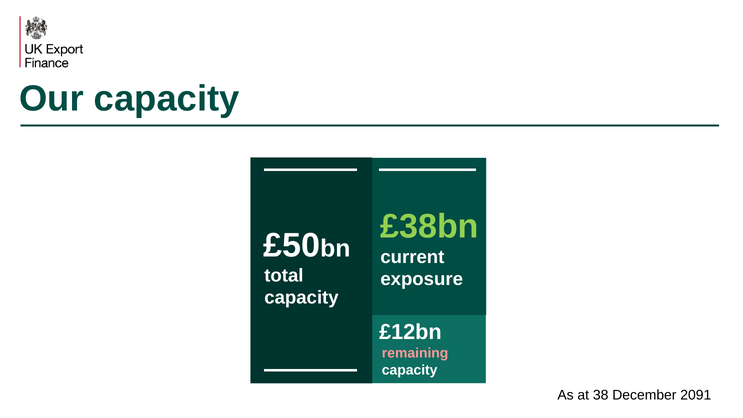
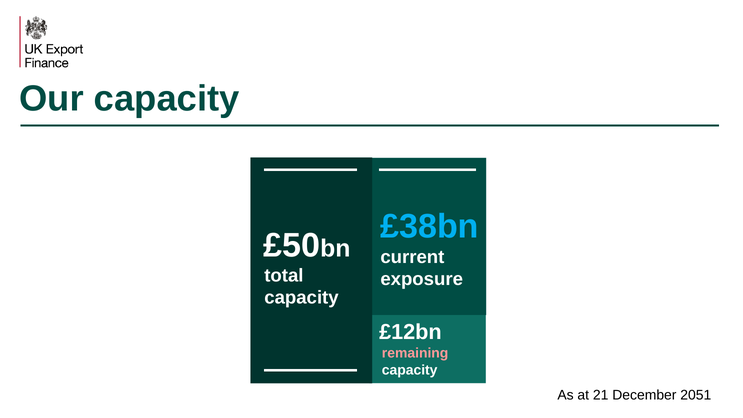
£38bn colour: light green -> light blue
38: 38 -> 21
2091: 2091 -> 2051
